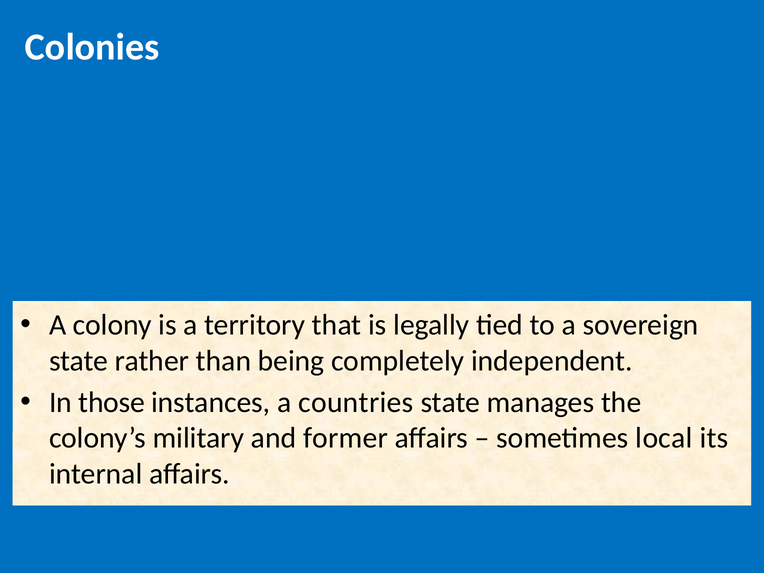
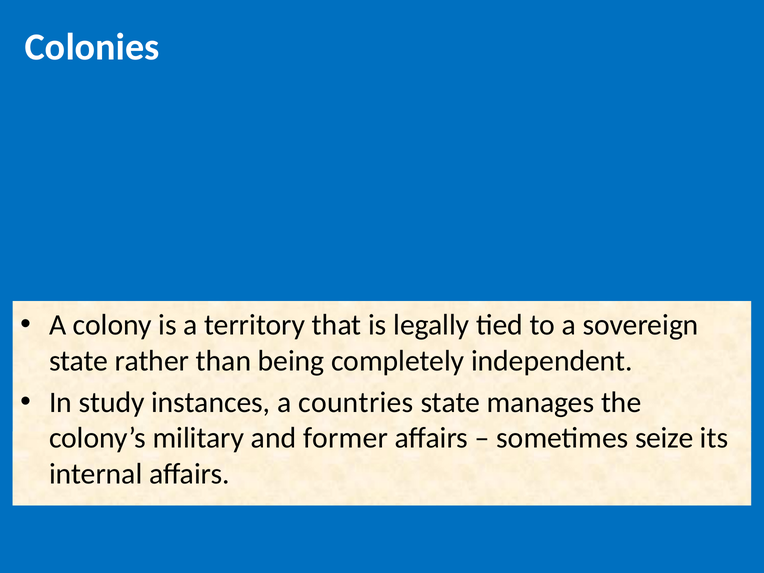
those: those -> study
local: local -> seize
